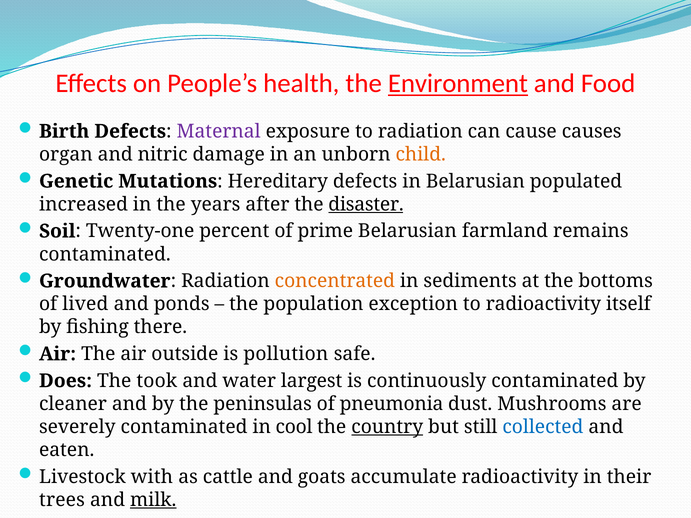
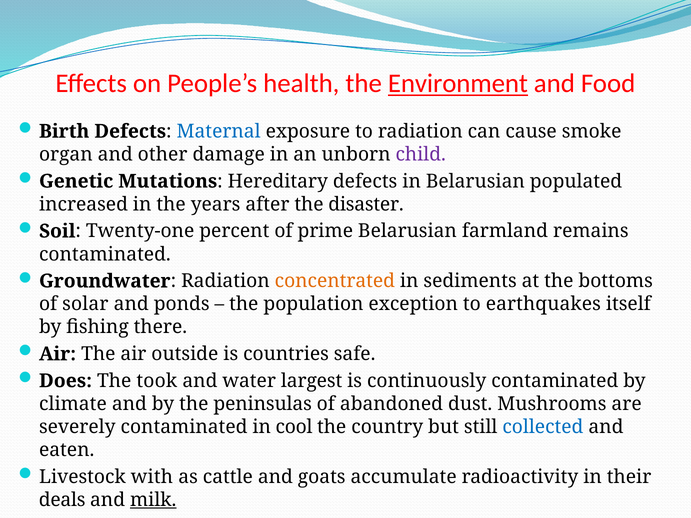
Maternal colour: purple -> blue
causes: causes -> smoke
nitric: nitric -> other
child colour: orange -> purple
disaster underline: present -> none
lived: lived -> solar
to radioactivity: radioactivity -> earthquakes
pollution: pollution -> countries
cleaner: cleaner -> climate
pneumonia: pneumonia -> abandoned
country underline: present -> none
trees: trees -> deals
